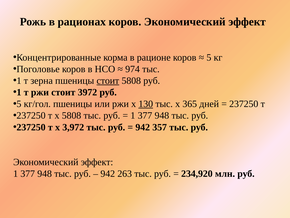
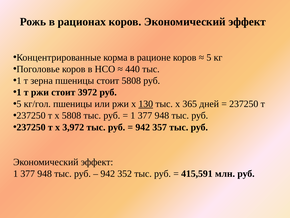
974: 974 -> 440
стоит at (108, 81) underline: present -> none
263: 263 -> 352
234,920: 234,920 -> 415,591
